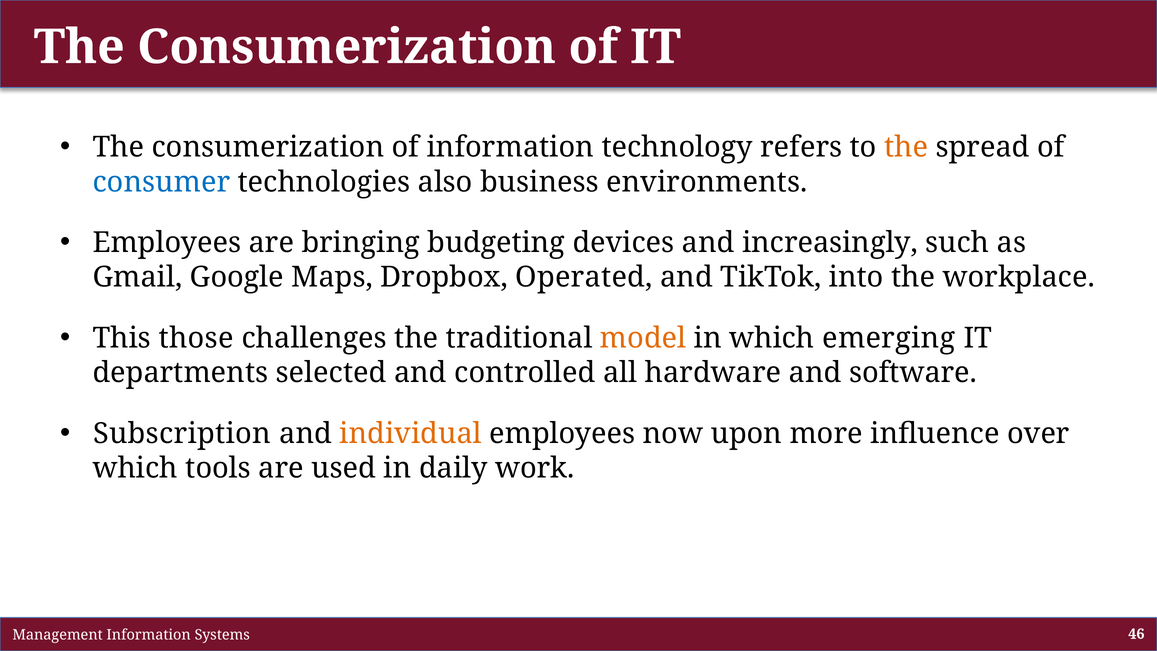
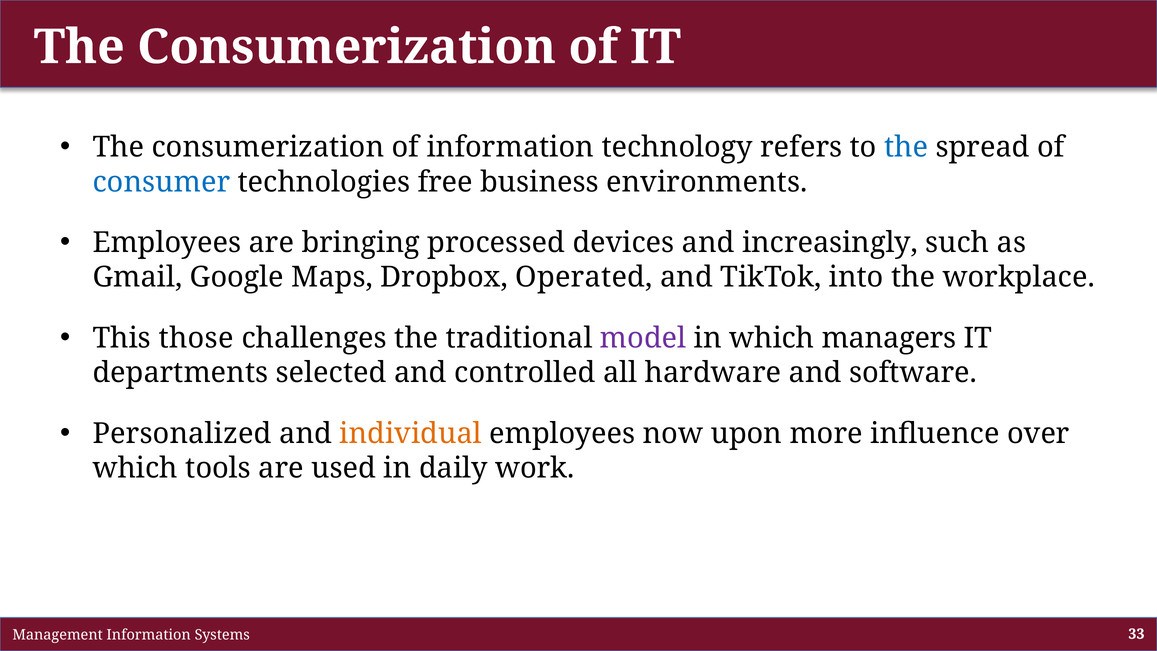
the at (906, 147) colour: orange -> blue
also: also -> free
budgeting: budgeting -> processed
model colour: orange -> purple
emerging: emerging -> managers
Subscription: Subscription -> Personalized
46: 46 -> 33
